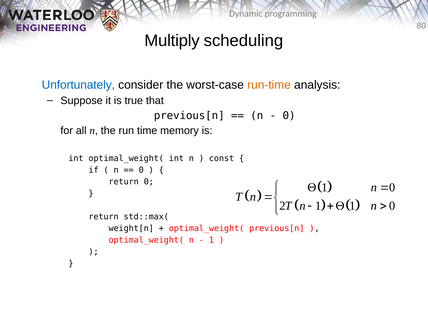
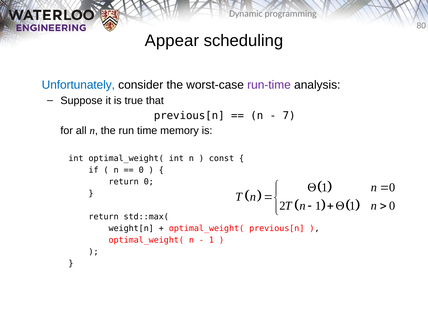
Multiply: Multiply -> Appear
run-time colour: orange -> purple
0 at (289, 116): 0 -> 7
